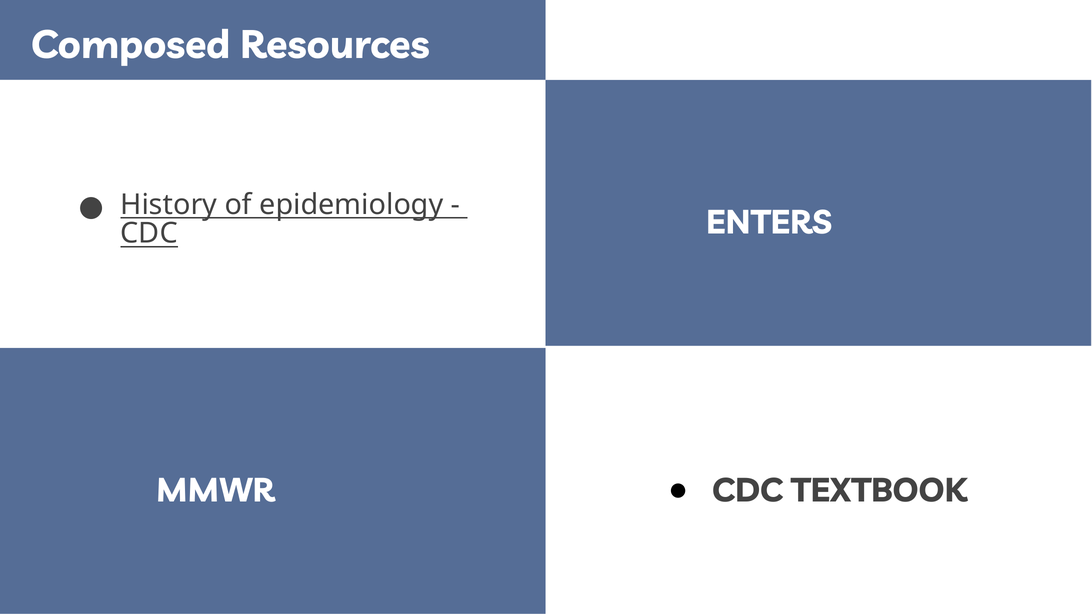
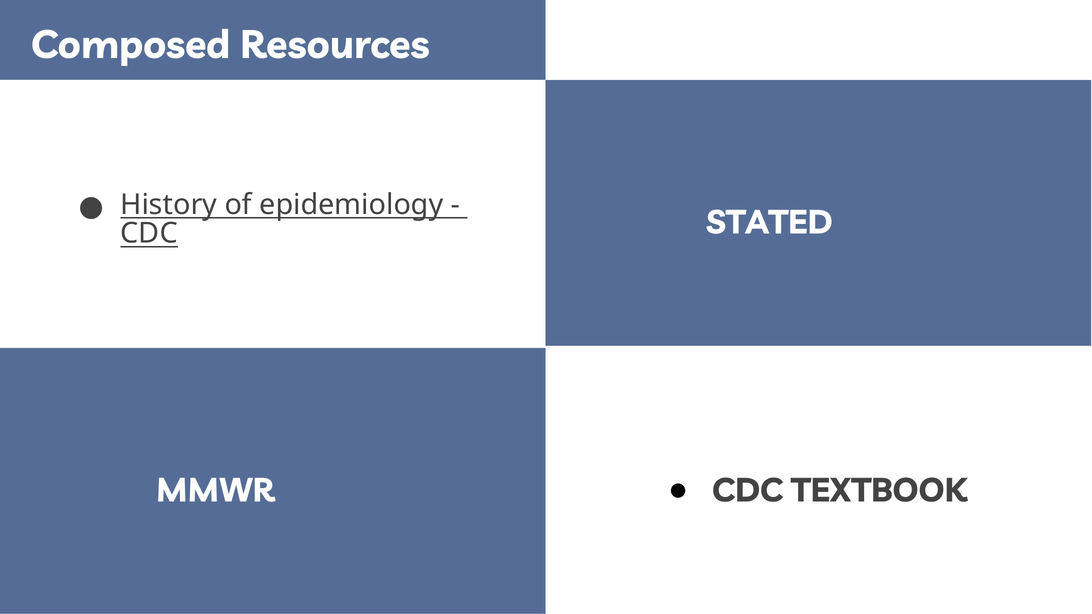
ENTERS: ENTERS -> STATED
